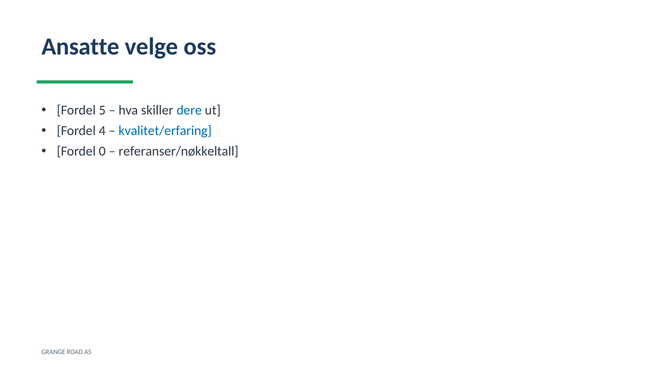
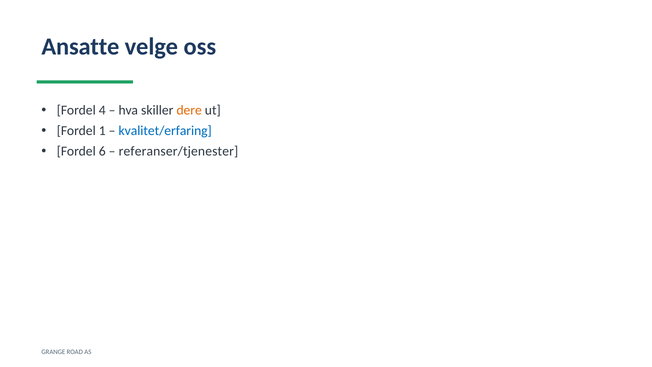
5: 5 -> 4
dere colour: blue -> orange
4: 4 -> 1
0: 0 -> 6
referanser/nøkkeltall: referanser/nøkkeltall -> referanser/tjenester
